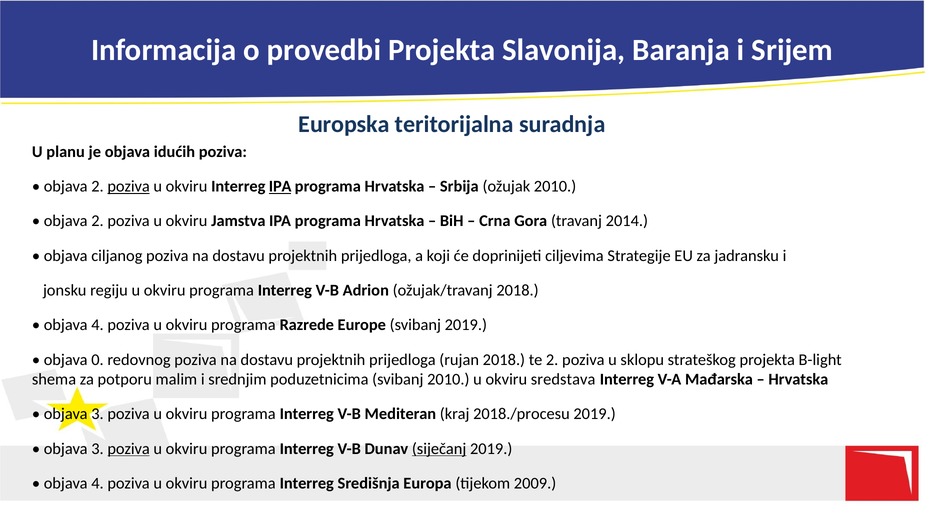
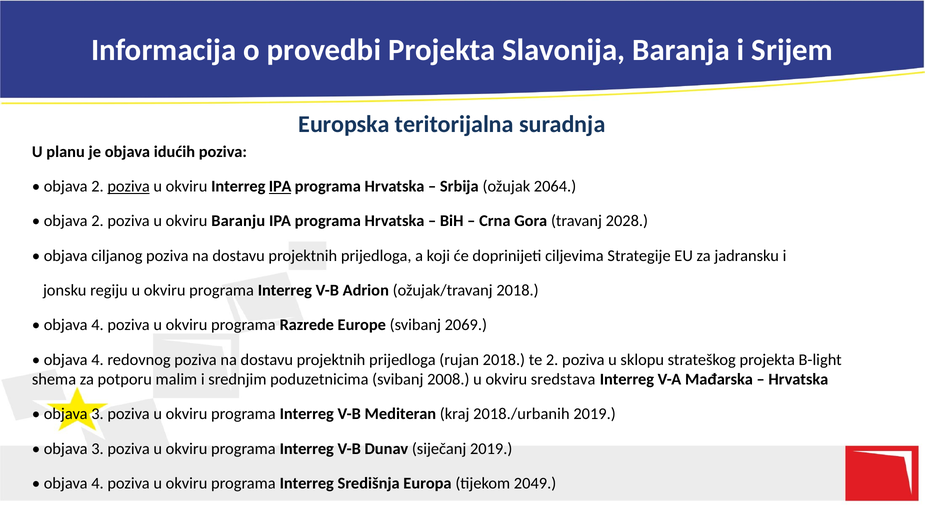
ožujak 2010: 2010 -> 2064
Jamstva: Jamstva -> Baranju
2014: 2014 -> 2028
svibanj 2019: 2019 -> 2069
0 at (97, 360): 0 -> 4
svibanj 2010: 2010 -> 2008
2018./procesu: 2018./procesu -> 2018./urbanih
poziva at (129, 449) underline: present -> none
siječanj underline: present -> none
2009: 2009 -> 2049
